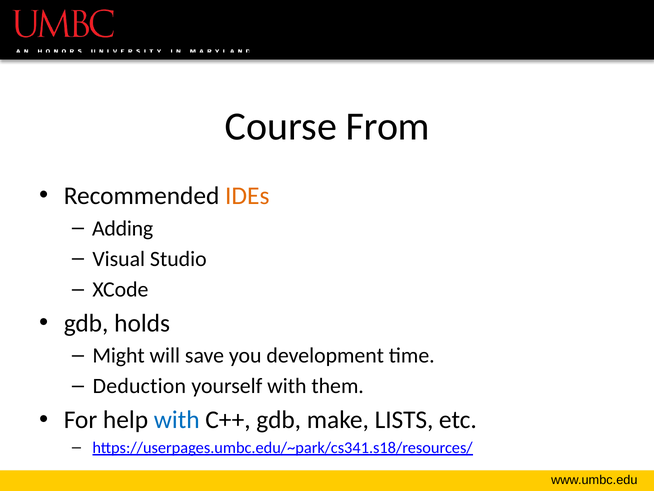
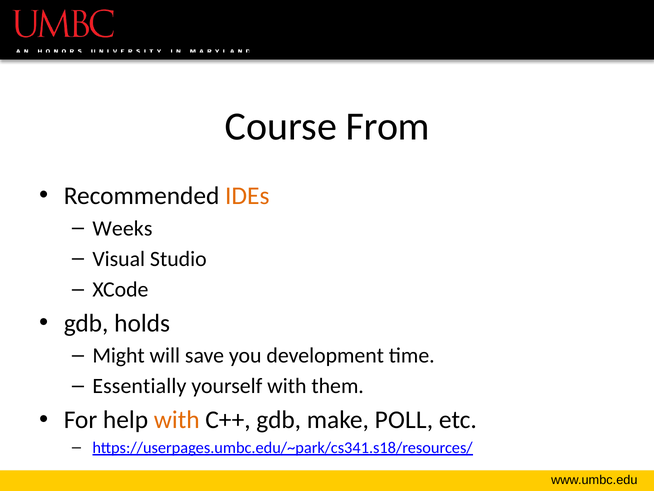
Adding: Adding -> Weeks
Deduction: Deduction -> Essentially
with at (177, 420) colour: blue -> orange
LISTS: LISTS -> POLL
